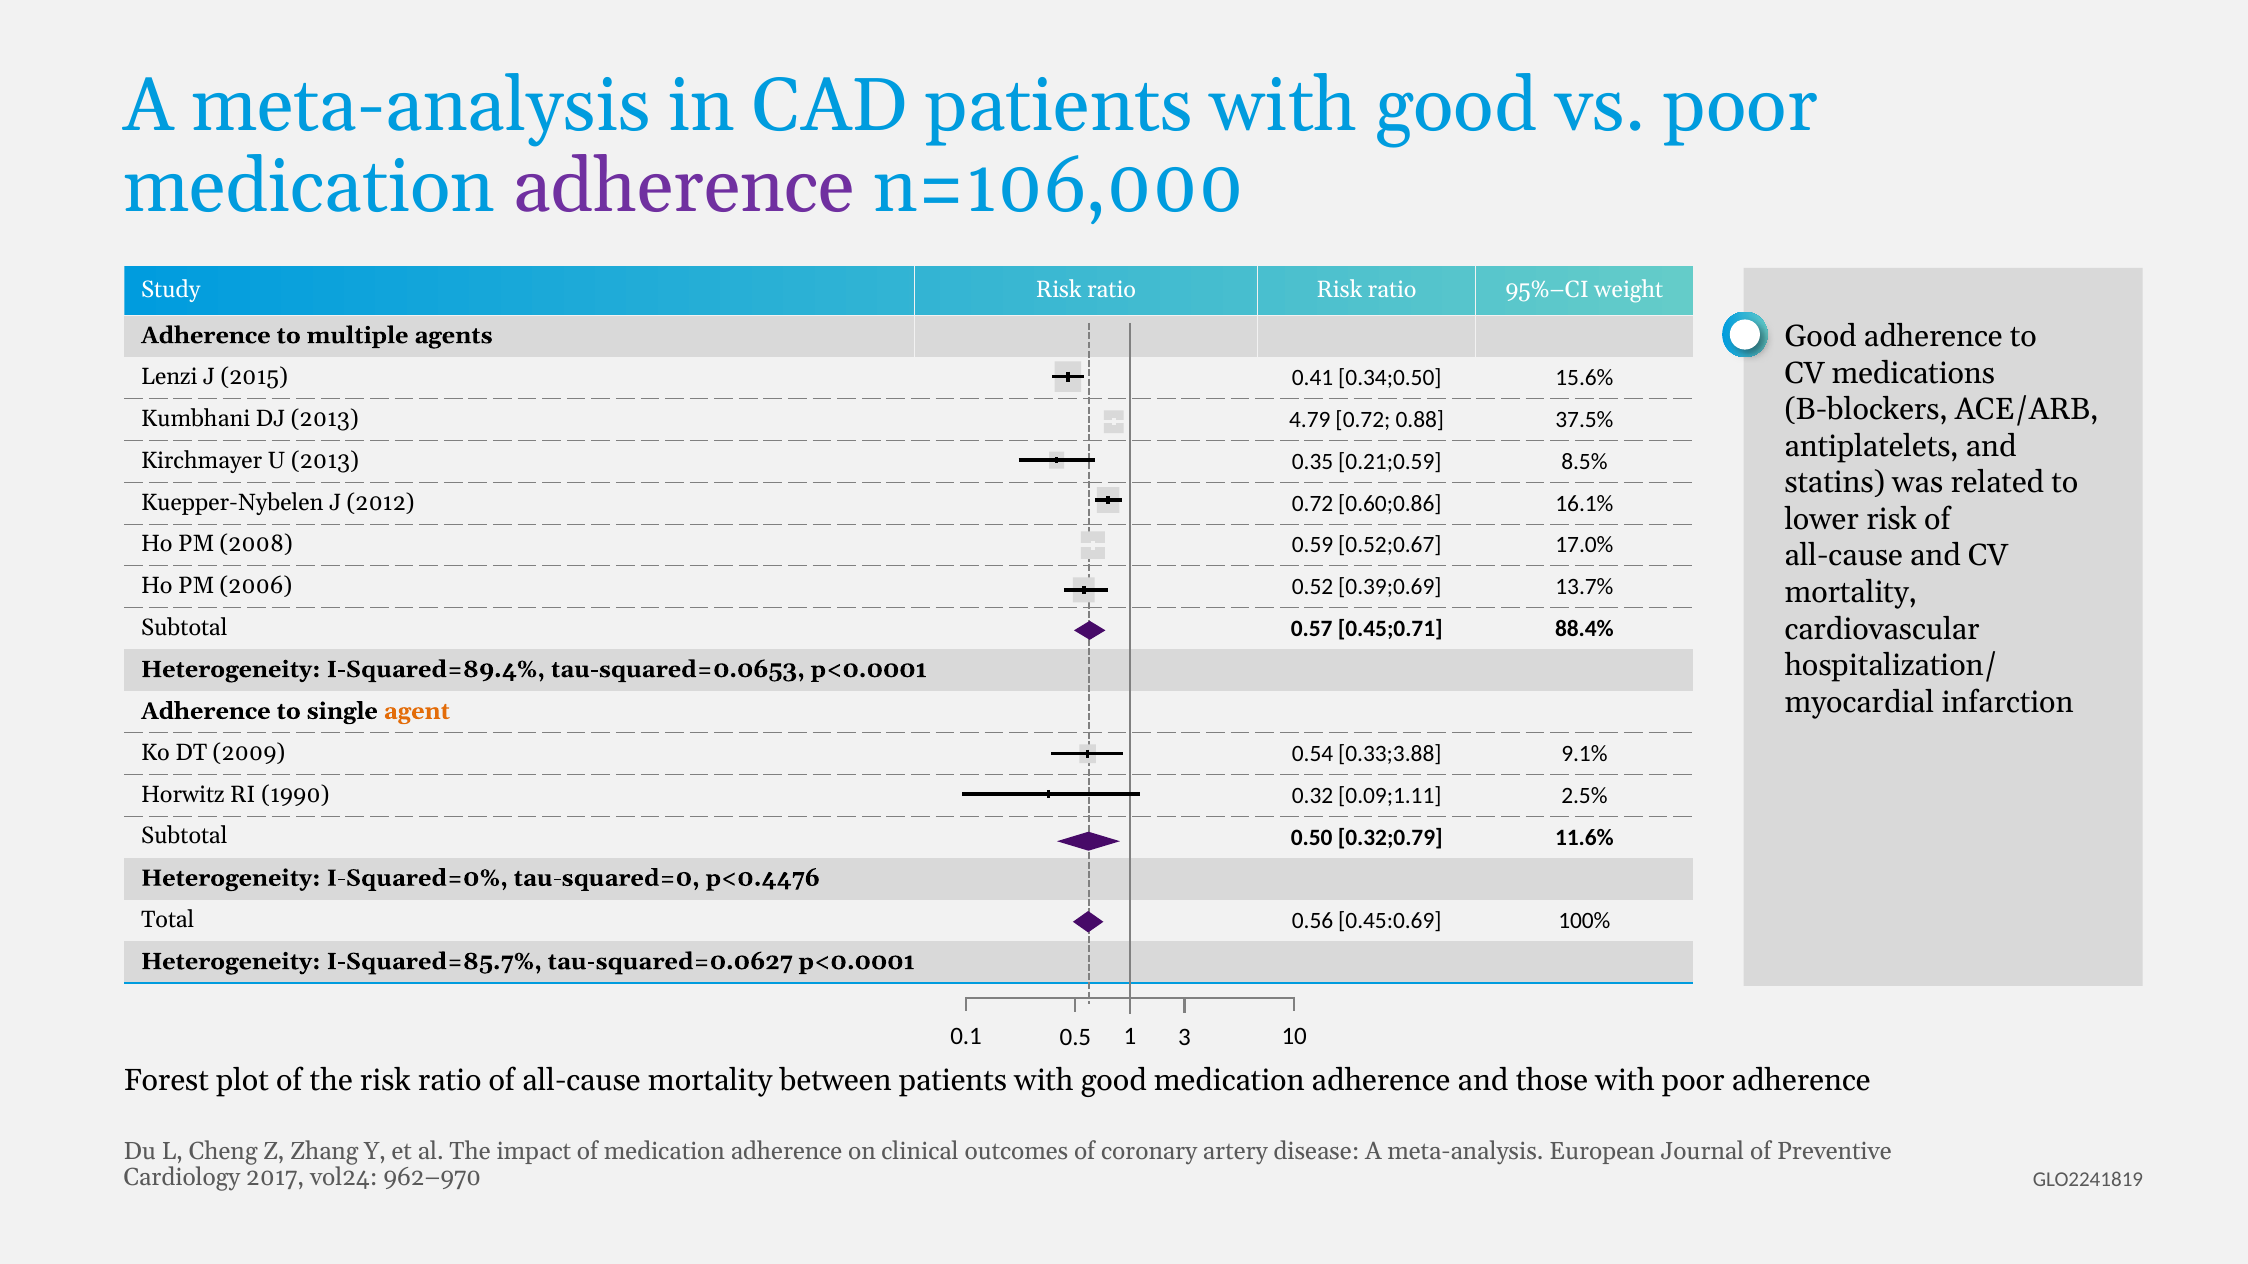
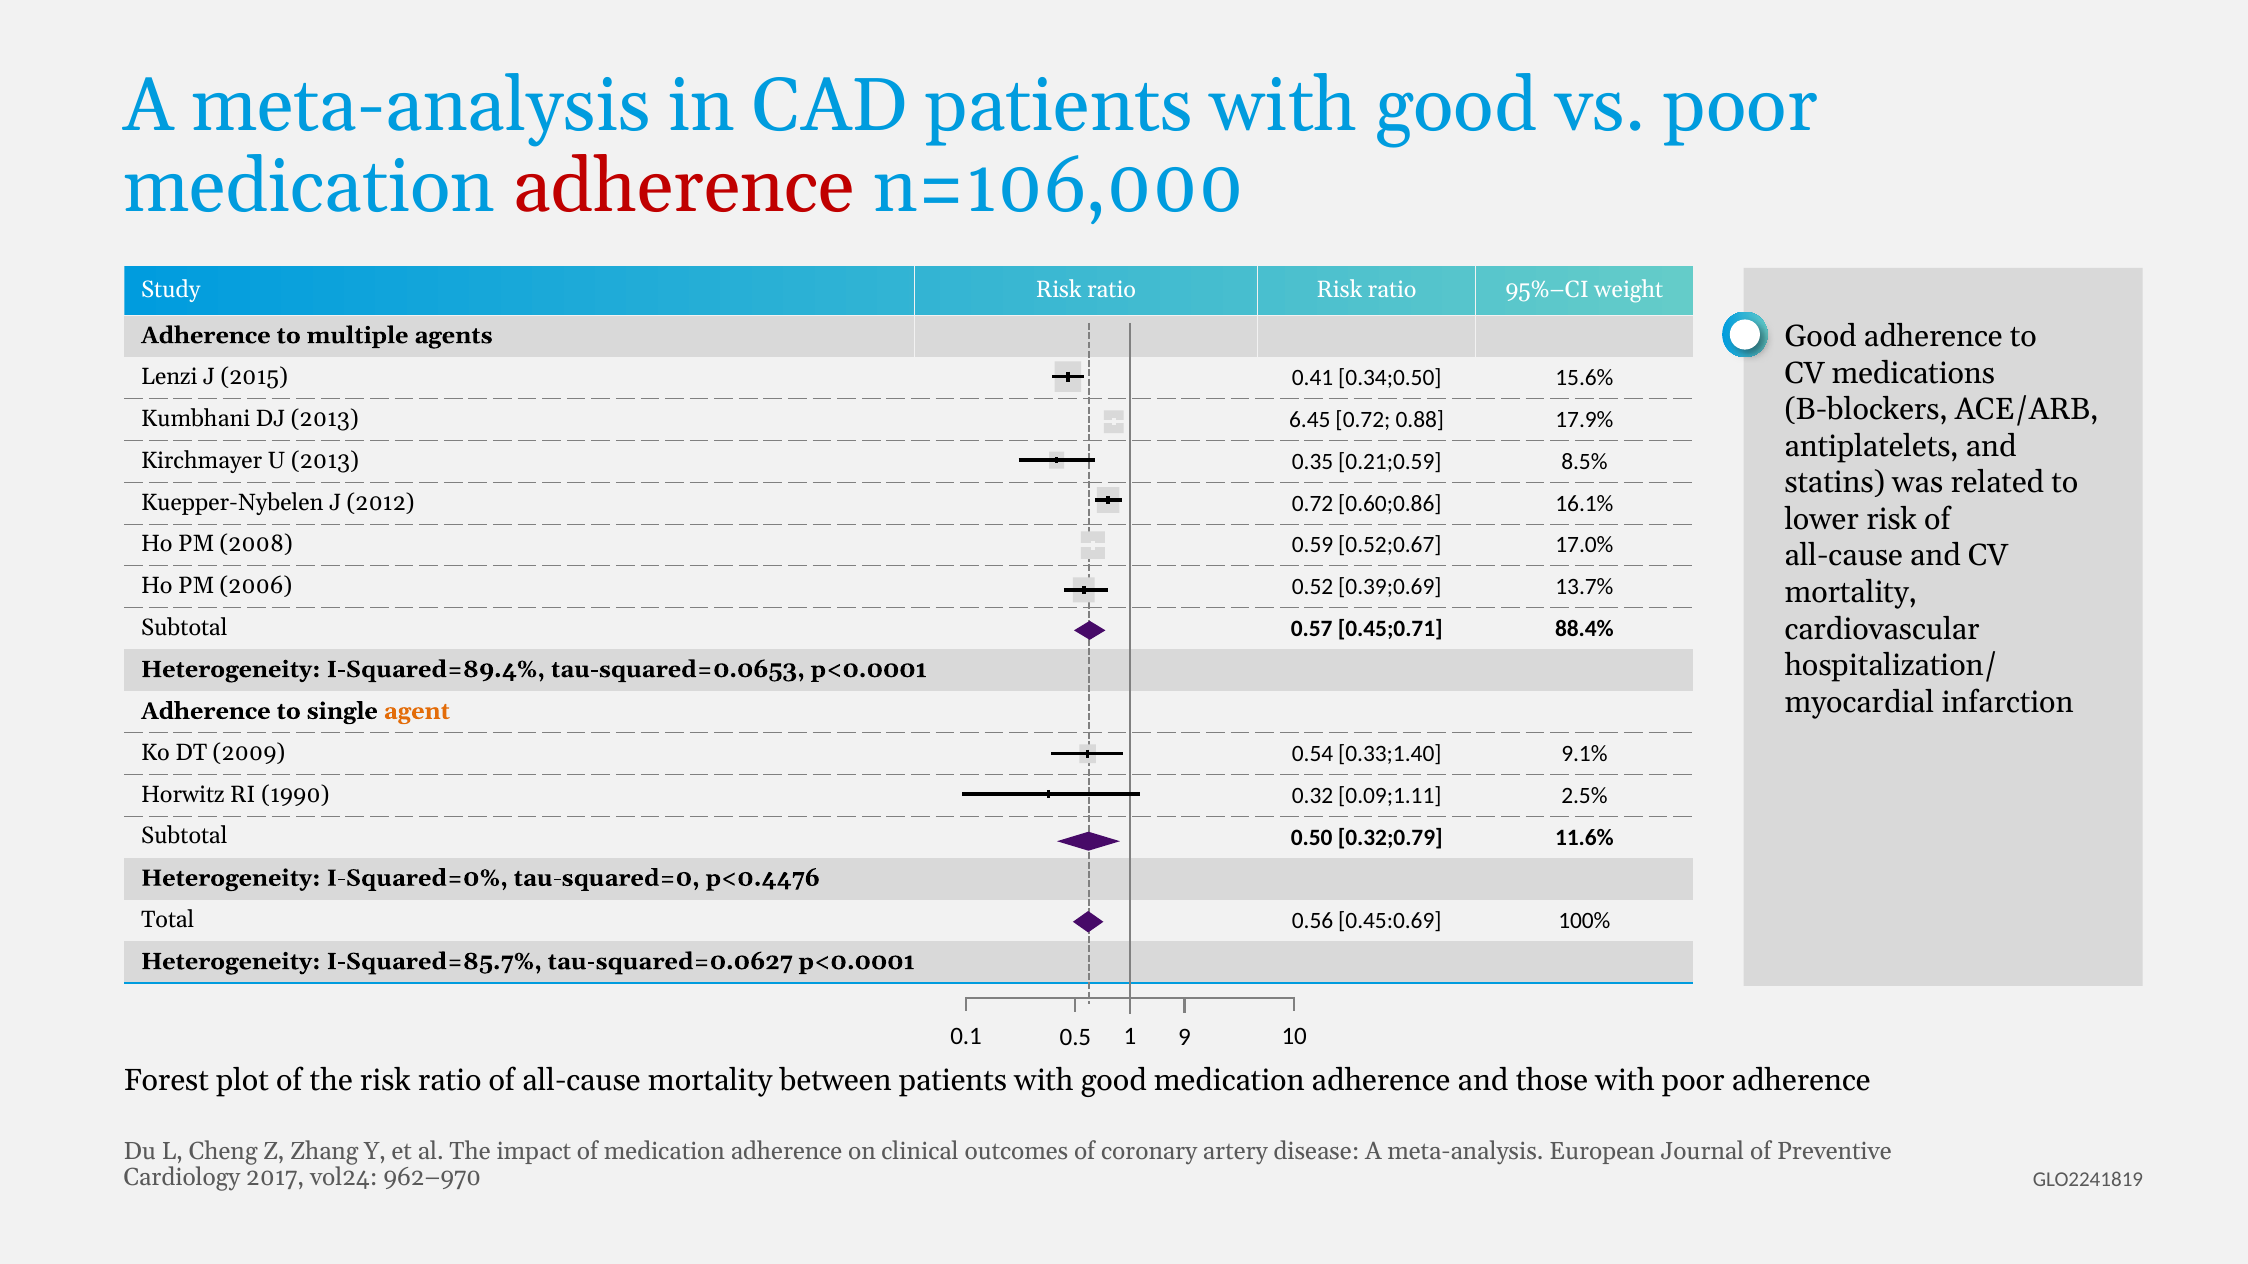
adherence at (684, 187) colour: purple -> red
4.79: 4.79 -> 6.45
37.5%: 37.5% -> 17.9%
0.33;3.88: 0.33;3.88 -> 0.33;1.40
3: 3 -> 9
